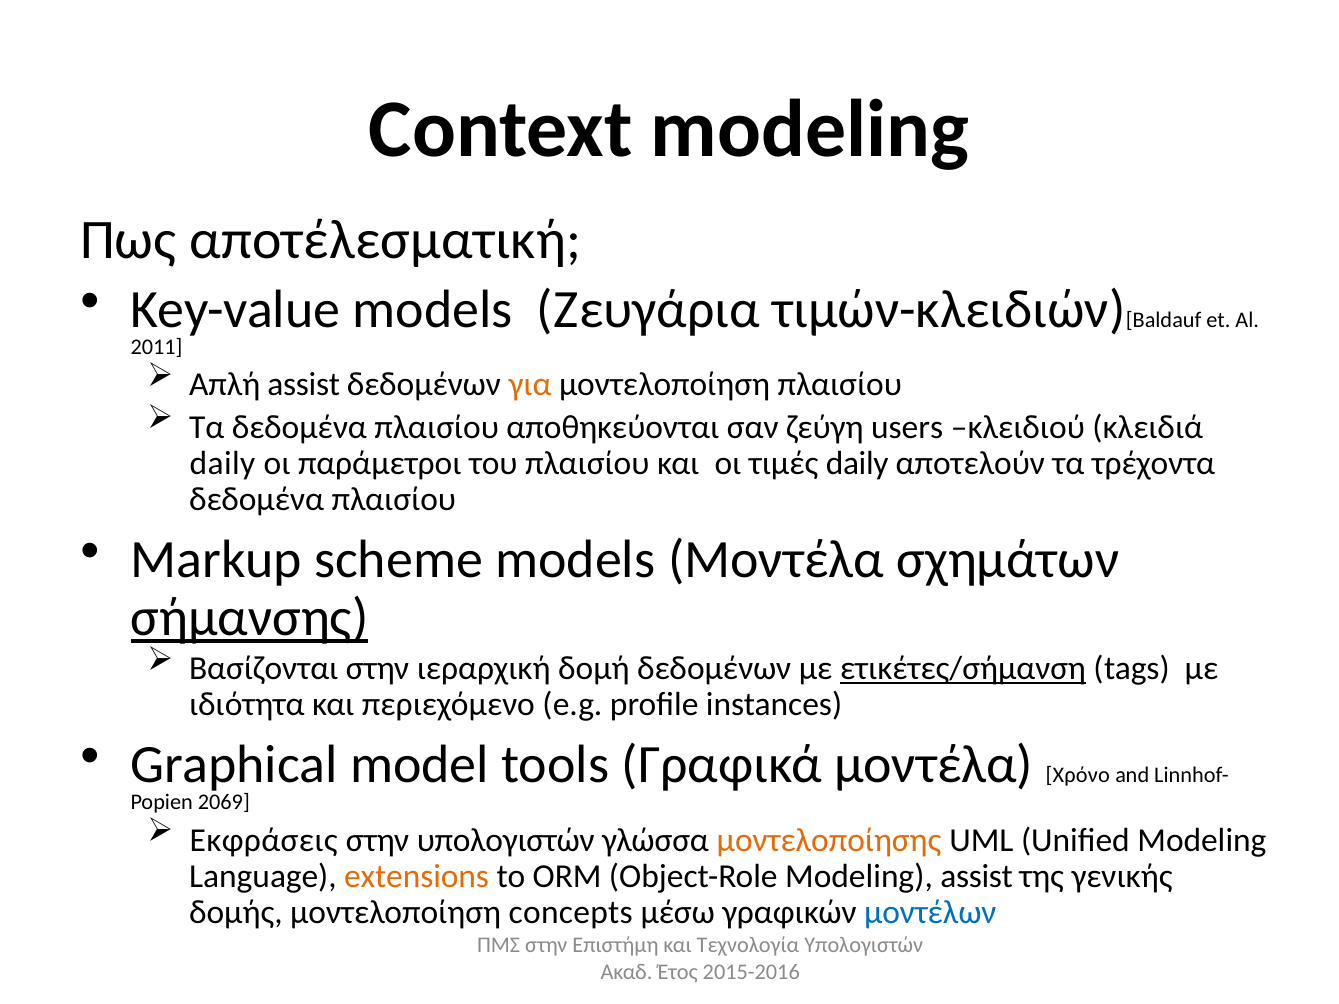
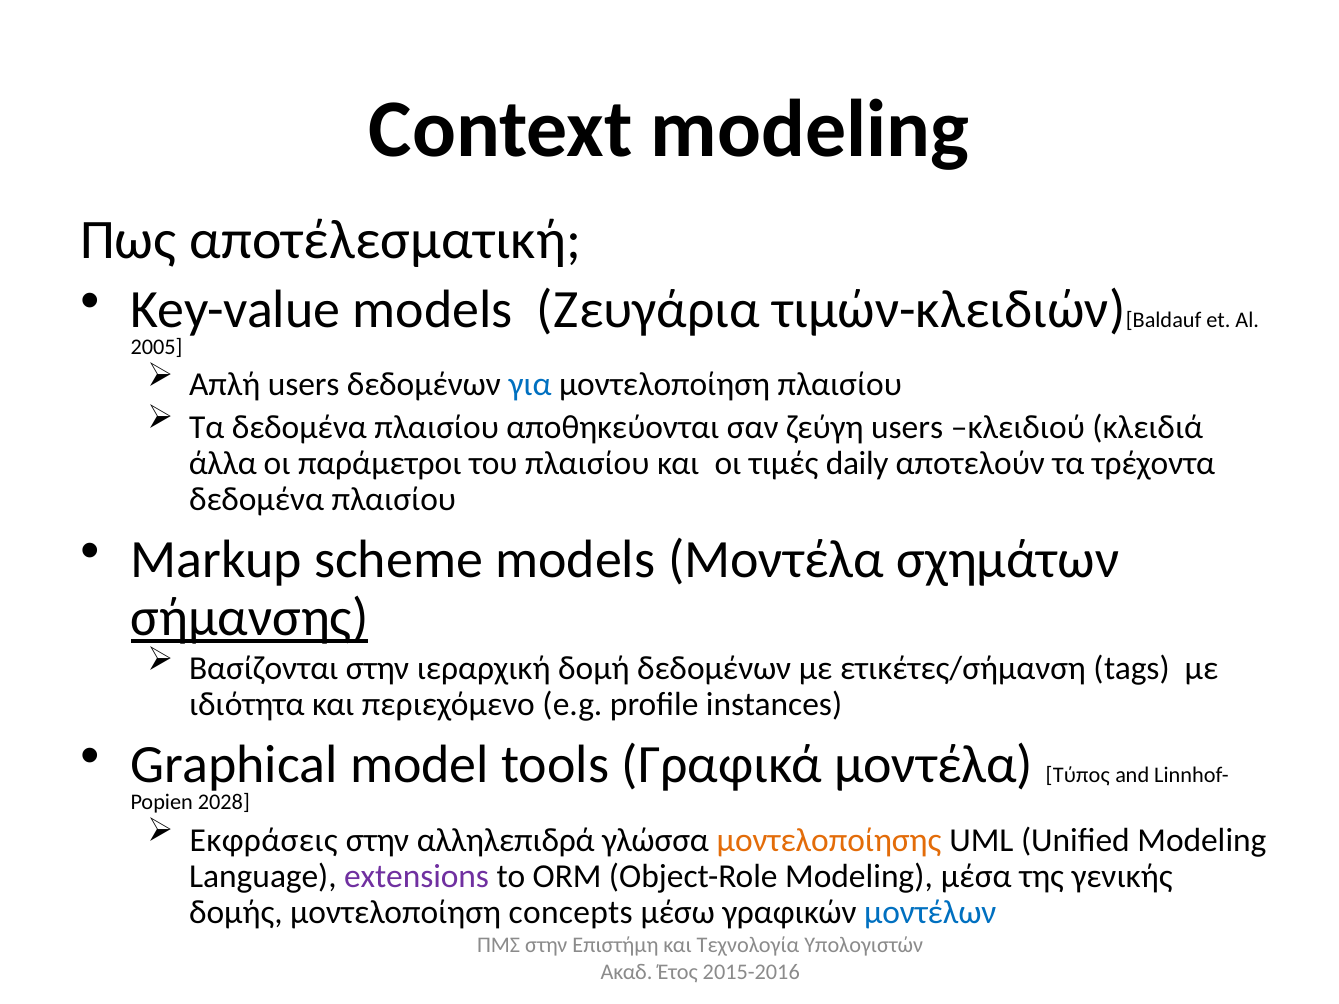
2011: 2011 -> 2005
Απλή assist: assist -> users
για colour: orange -> blue
daily at (222, 463): daily -> άλλα
ετικέτες/σήμανση underline: present -> none
Χρόνο: Χρόνο -> Τύπος
2069: 2069 -> 2028
στην υπολογιστών: υπολογιστών -> αλληλεπιδρά
extensions colour: orange -> purple
Modeling assist: assist -> μέσα
